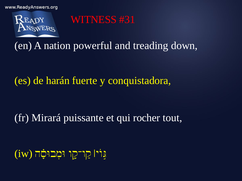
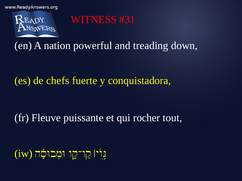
harán: harán -> chefs
Mirará: Mirará -> Fleuve
